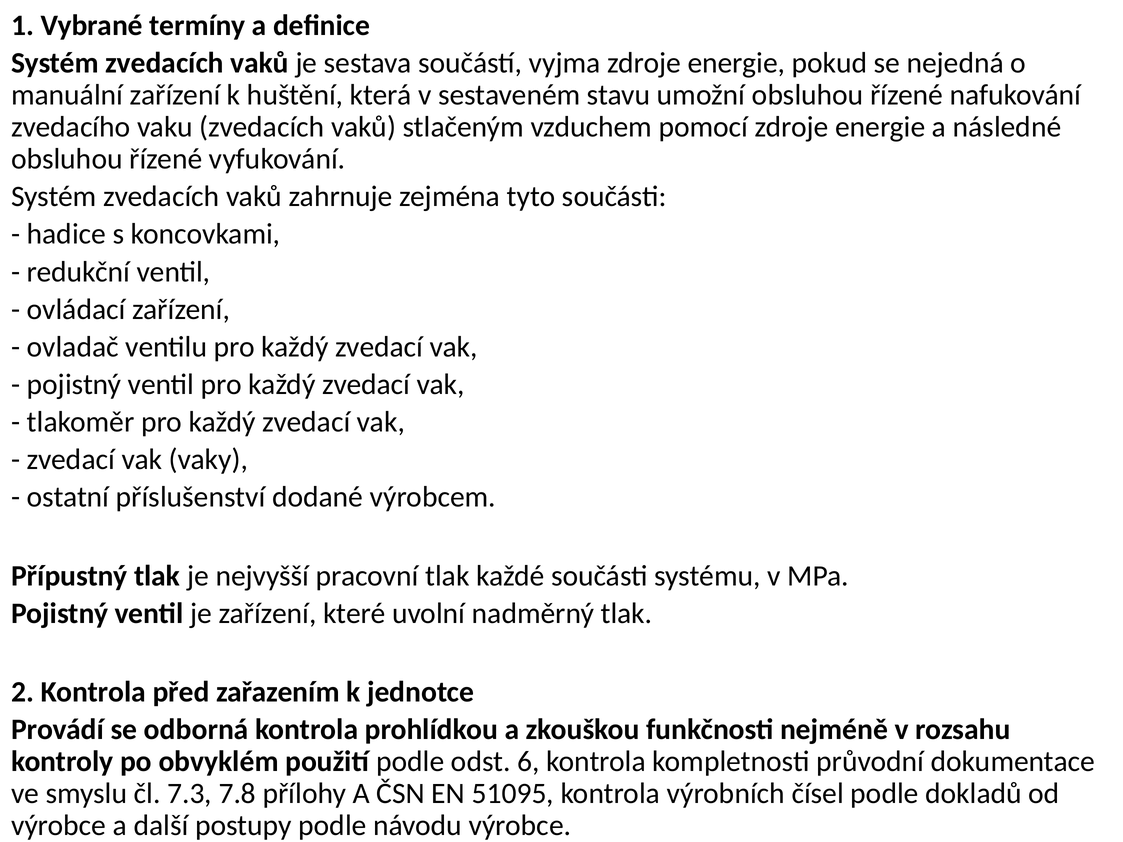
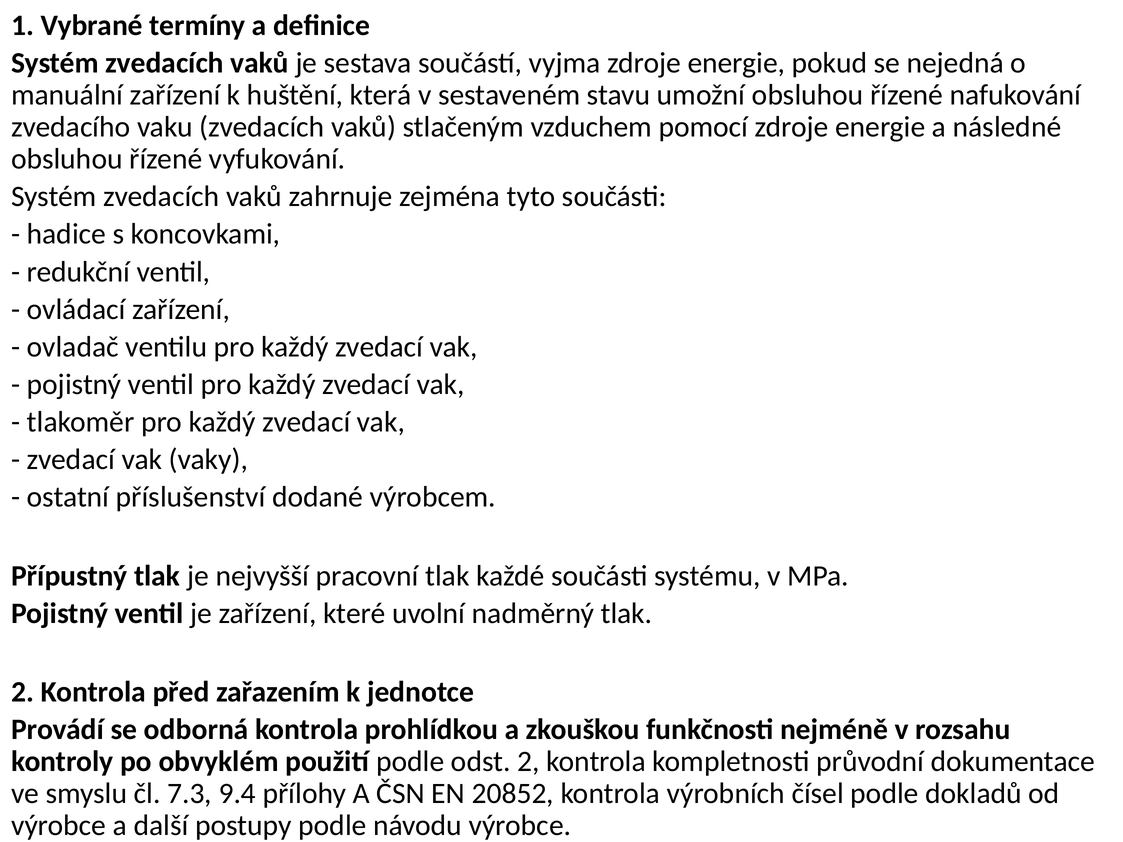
odst 6: 6 -> 2
7.8: 7.8 -> 9.4
51095: 51095 -> 20852
